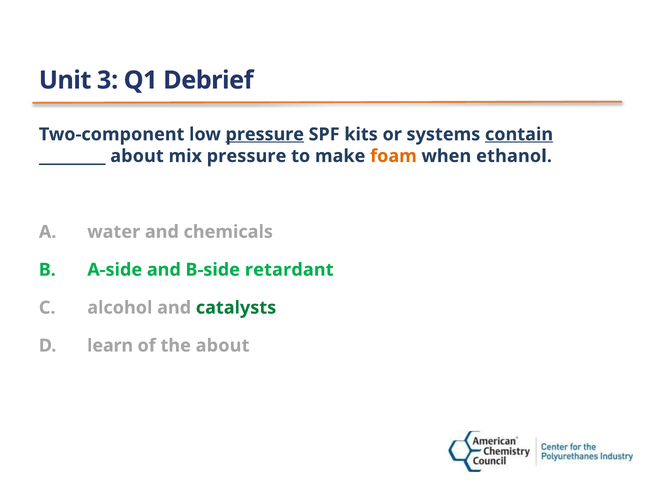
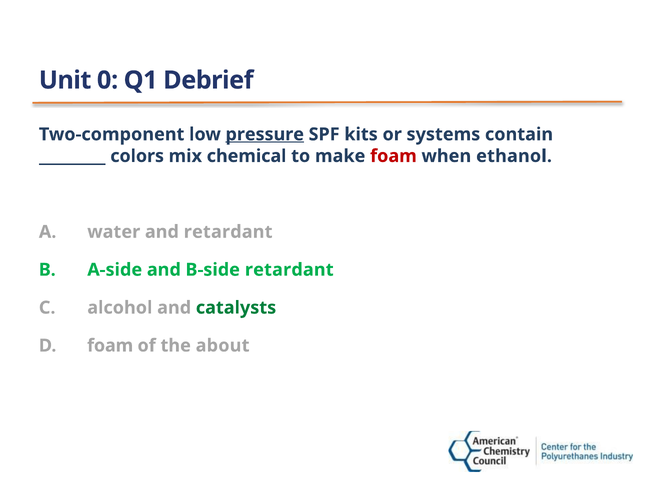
3: 3 -> 0
contain underline: present -> none
about at (137, 156): about -> colors
mix pressure: pressure -> chemical
foam at (393, 156) colour: orange -> red
and chemicals: chemicals -> retardant
learn at (110, 345): learn -> foam
